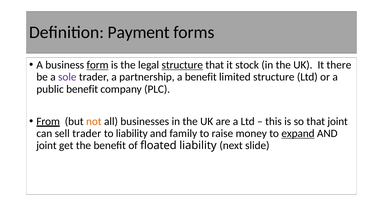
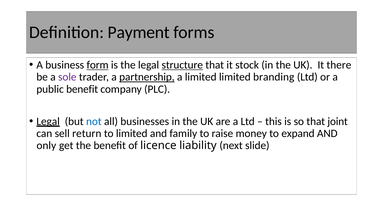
partnership underline: none -> present
a benefit: benefit -> limited
limited structure: structure -> branding
From at (48, 121): From -> Legal
not colour: orange -> blue
sell trader: trader -> return
to liability: liability -> limited
expand underline: present -> none
joint at (46, 145): joint -> only
floated: floated -> licence
